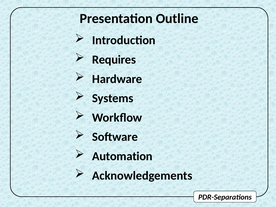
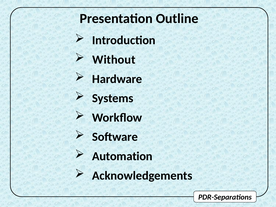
Requires: Requires -> Without
